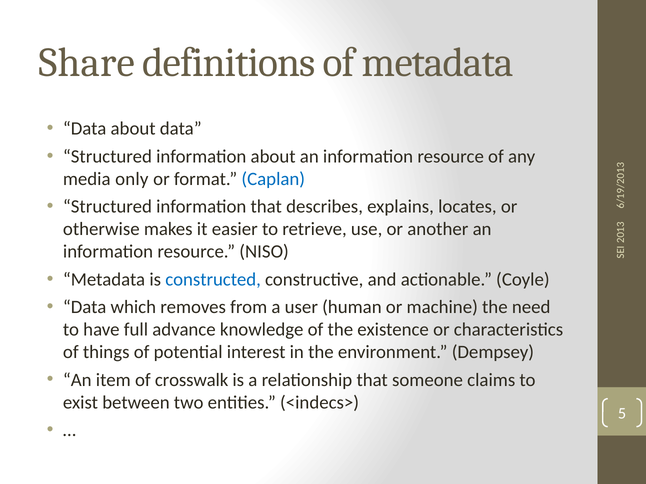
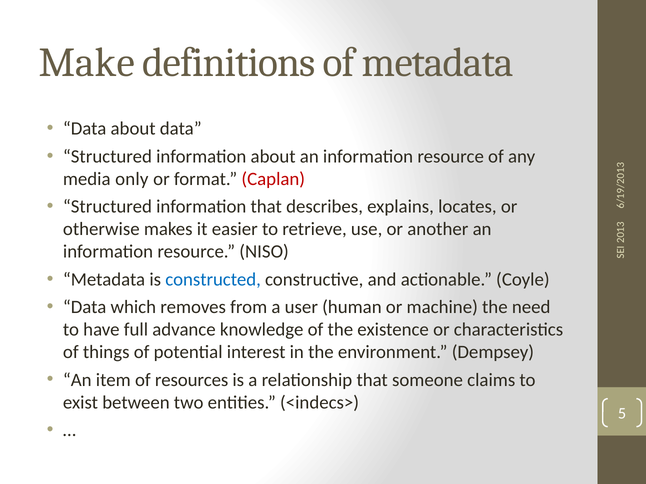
Share: Share -> Make
Caplan colour: blue -> red
crosswalk: crosswalk -> resources
